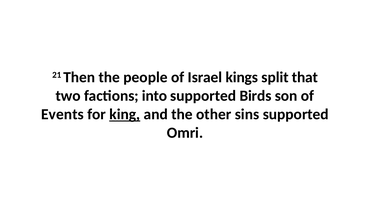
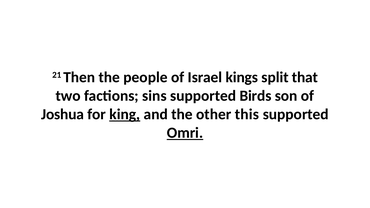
into: into -> sins
Events: Events -> Joshua
sins: sins -> this
Omri underline: none -> present
